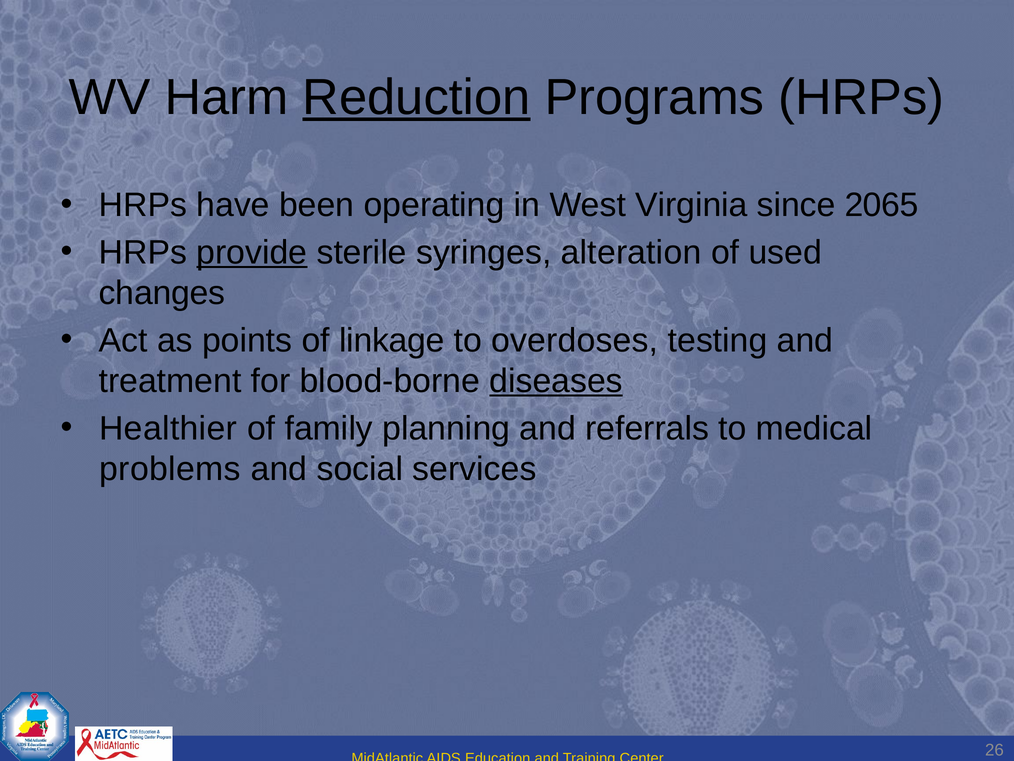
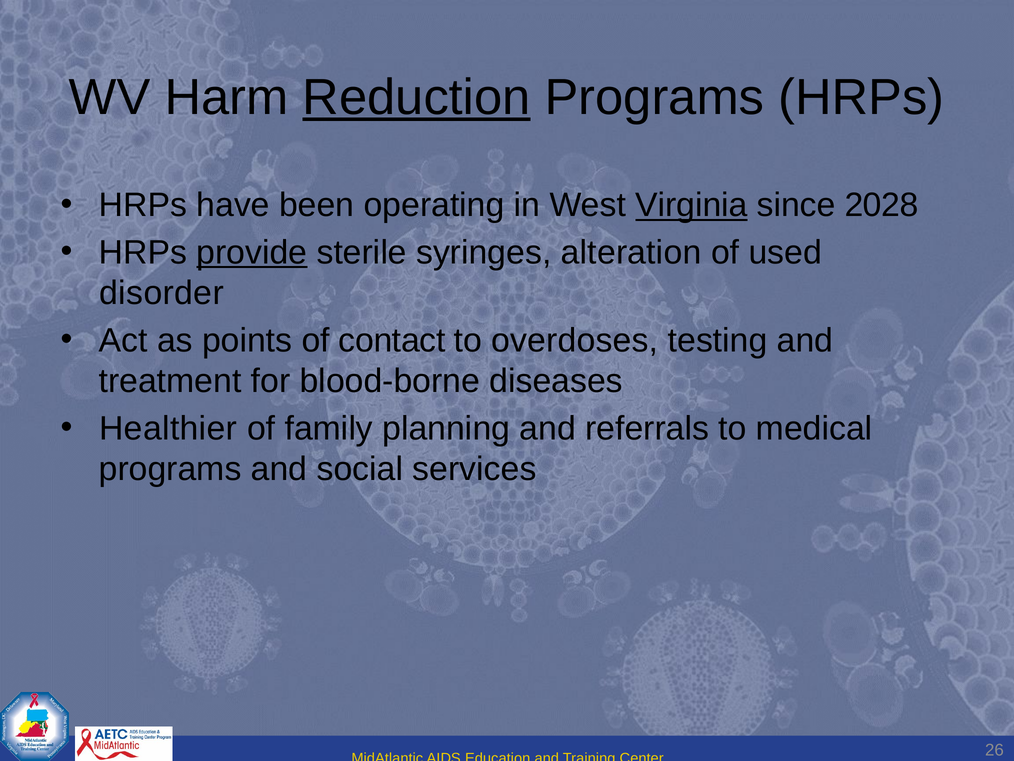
Virginia underline: none -> present
2065: 2065 -> 2028
changes: changes -> disorder
linkage: linkage -> contact
diseases underline: present -> none
problems at (170, 469): problems -> programs
